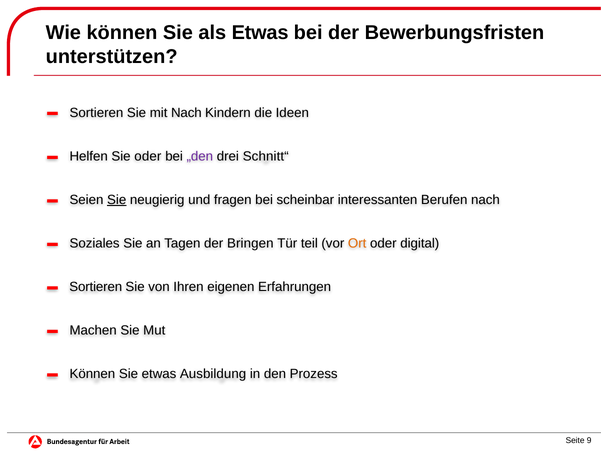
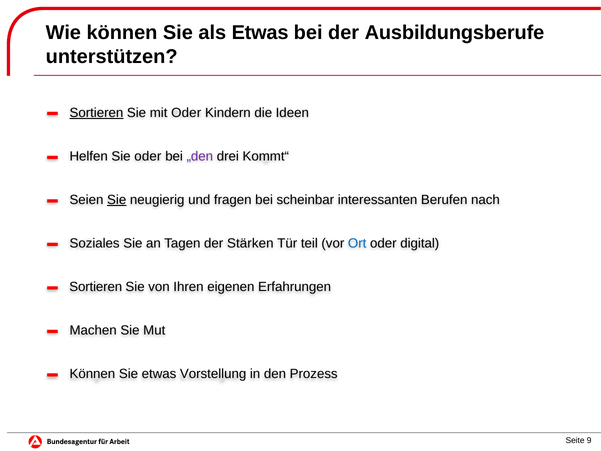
Bewerbungsfristen: Bewerbungsfristen -> Ausbildungsberufe
Sortieren at (96, 113) underline: none -> present
mit Nach: Nach -> Oder
Schnitt“: Schnitt“ -> Kommt“
Bringen: Bringen -> Stärken
Ort colour: orange -> blue
Ausbildung: Ausbildung -> Vorstellung
